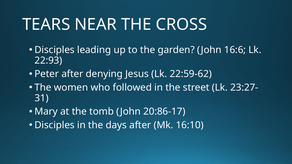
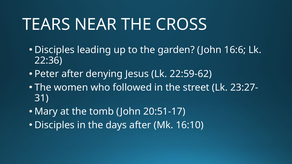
22:93: 22:93 -> 22:36
20:86-17: 20:86-17 -> 20:51-17
